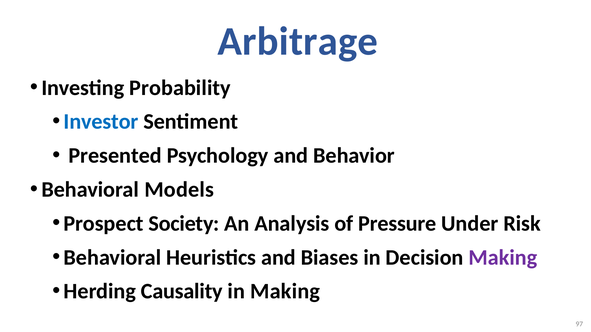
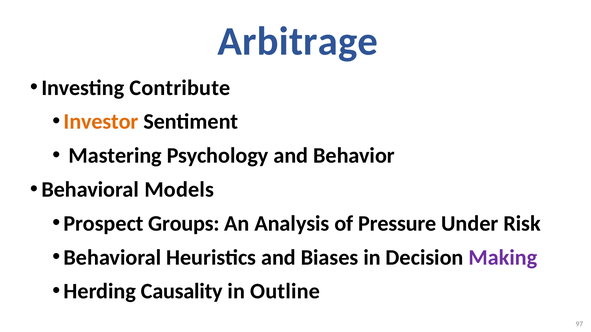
Probability: Probability -> Contribute
Investor colour: blue -> orange
Presented: Presented -> Mastering
Society: Society -> Groups
in Making: Making -> Outline
